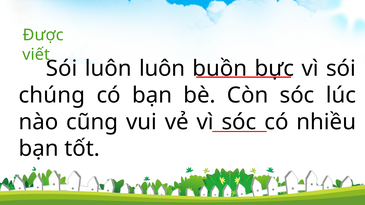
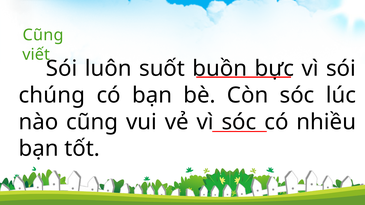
Được at (43, 35): Được -> Cũng
luôn luôn: luôn -> suốt
